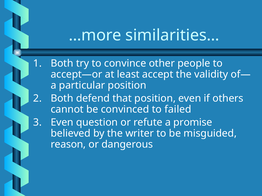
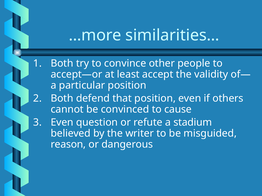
failed: failed -> cause
promise: promise -> stadium
